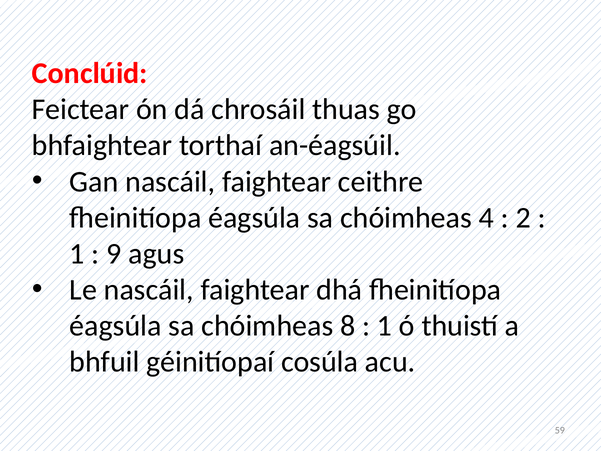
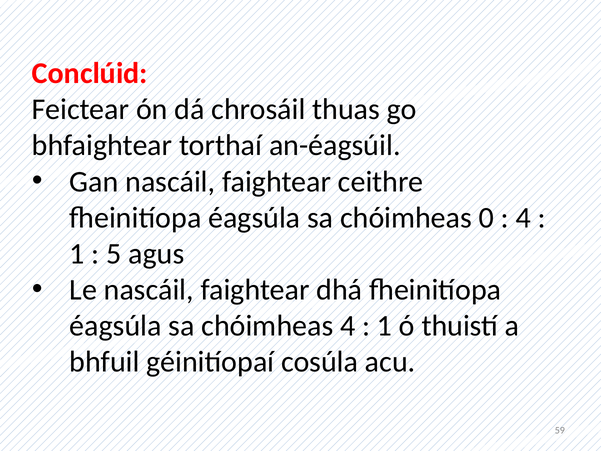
4: 4 -> 0
2 at (523, 218): 2 -> 4
9: 9 -> 5
chóimheas 8: 8 -> 4
